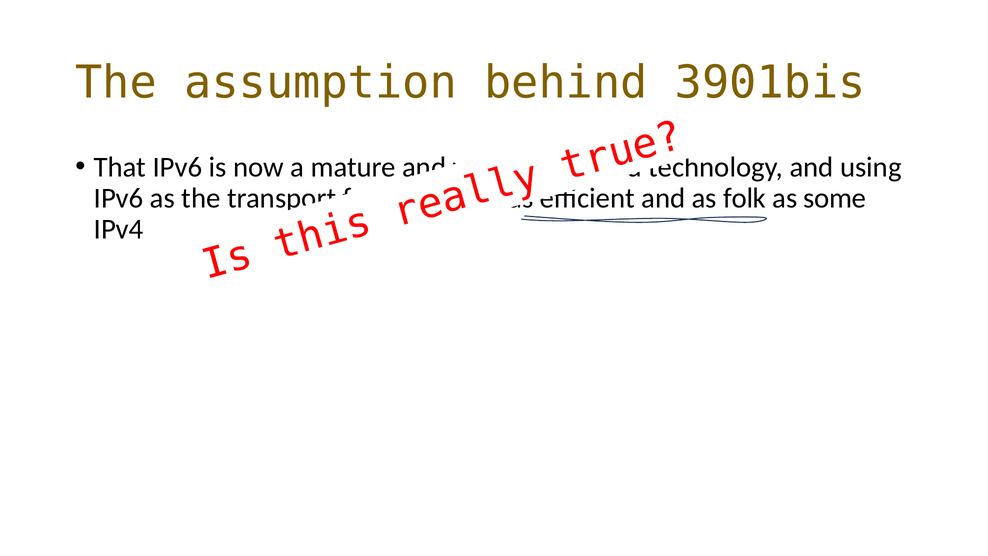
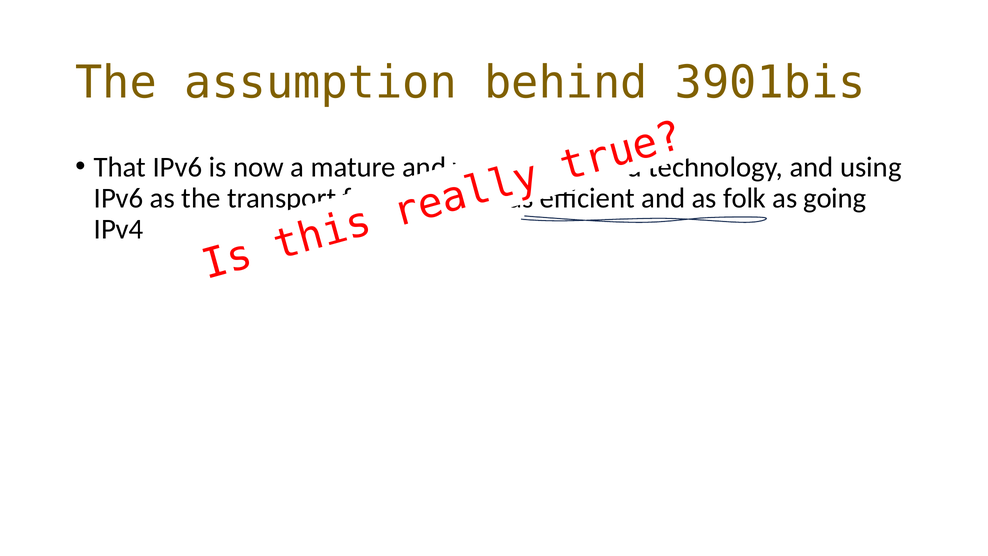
some: some -> going
